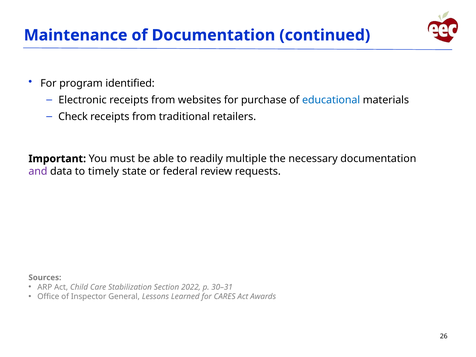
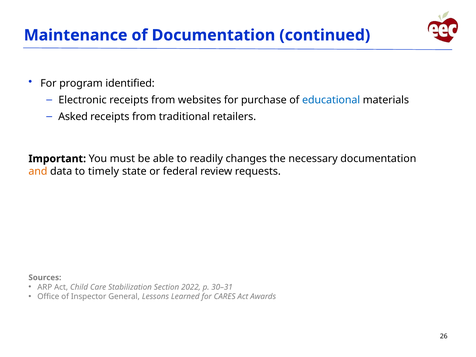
Check: Check -> Asked
multiple: multiple -> changes
and colour: purple -> orange
